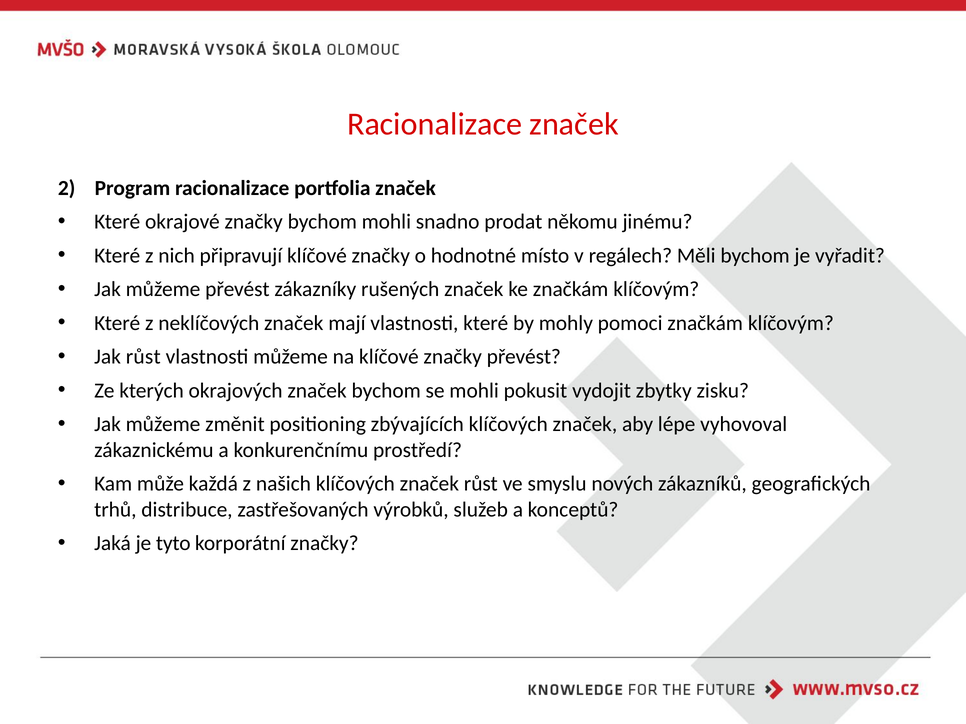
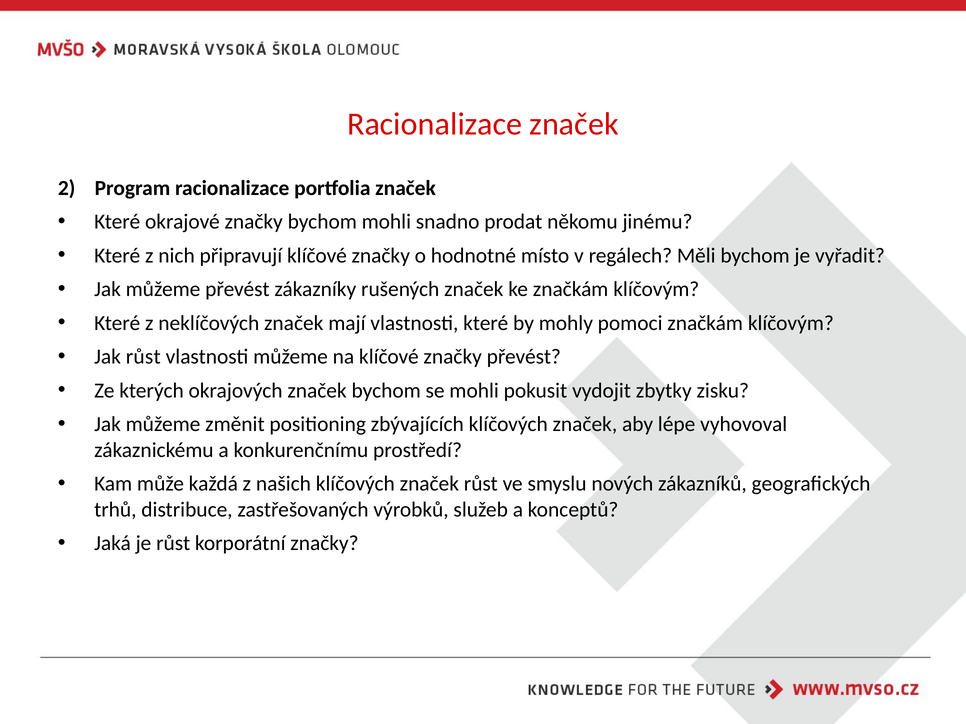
je tyto: tyto -> růst
